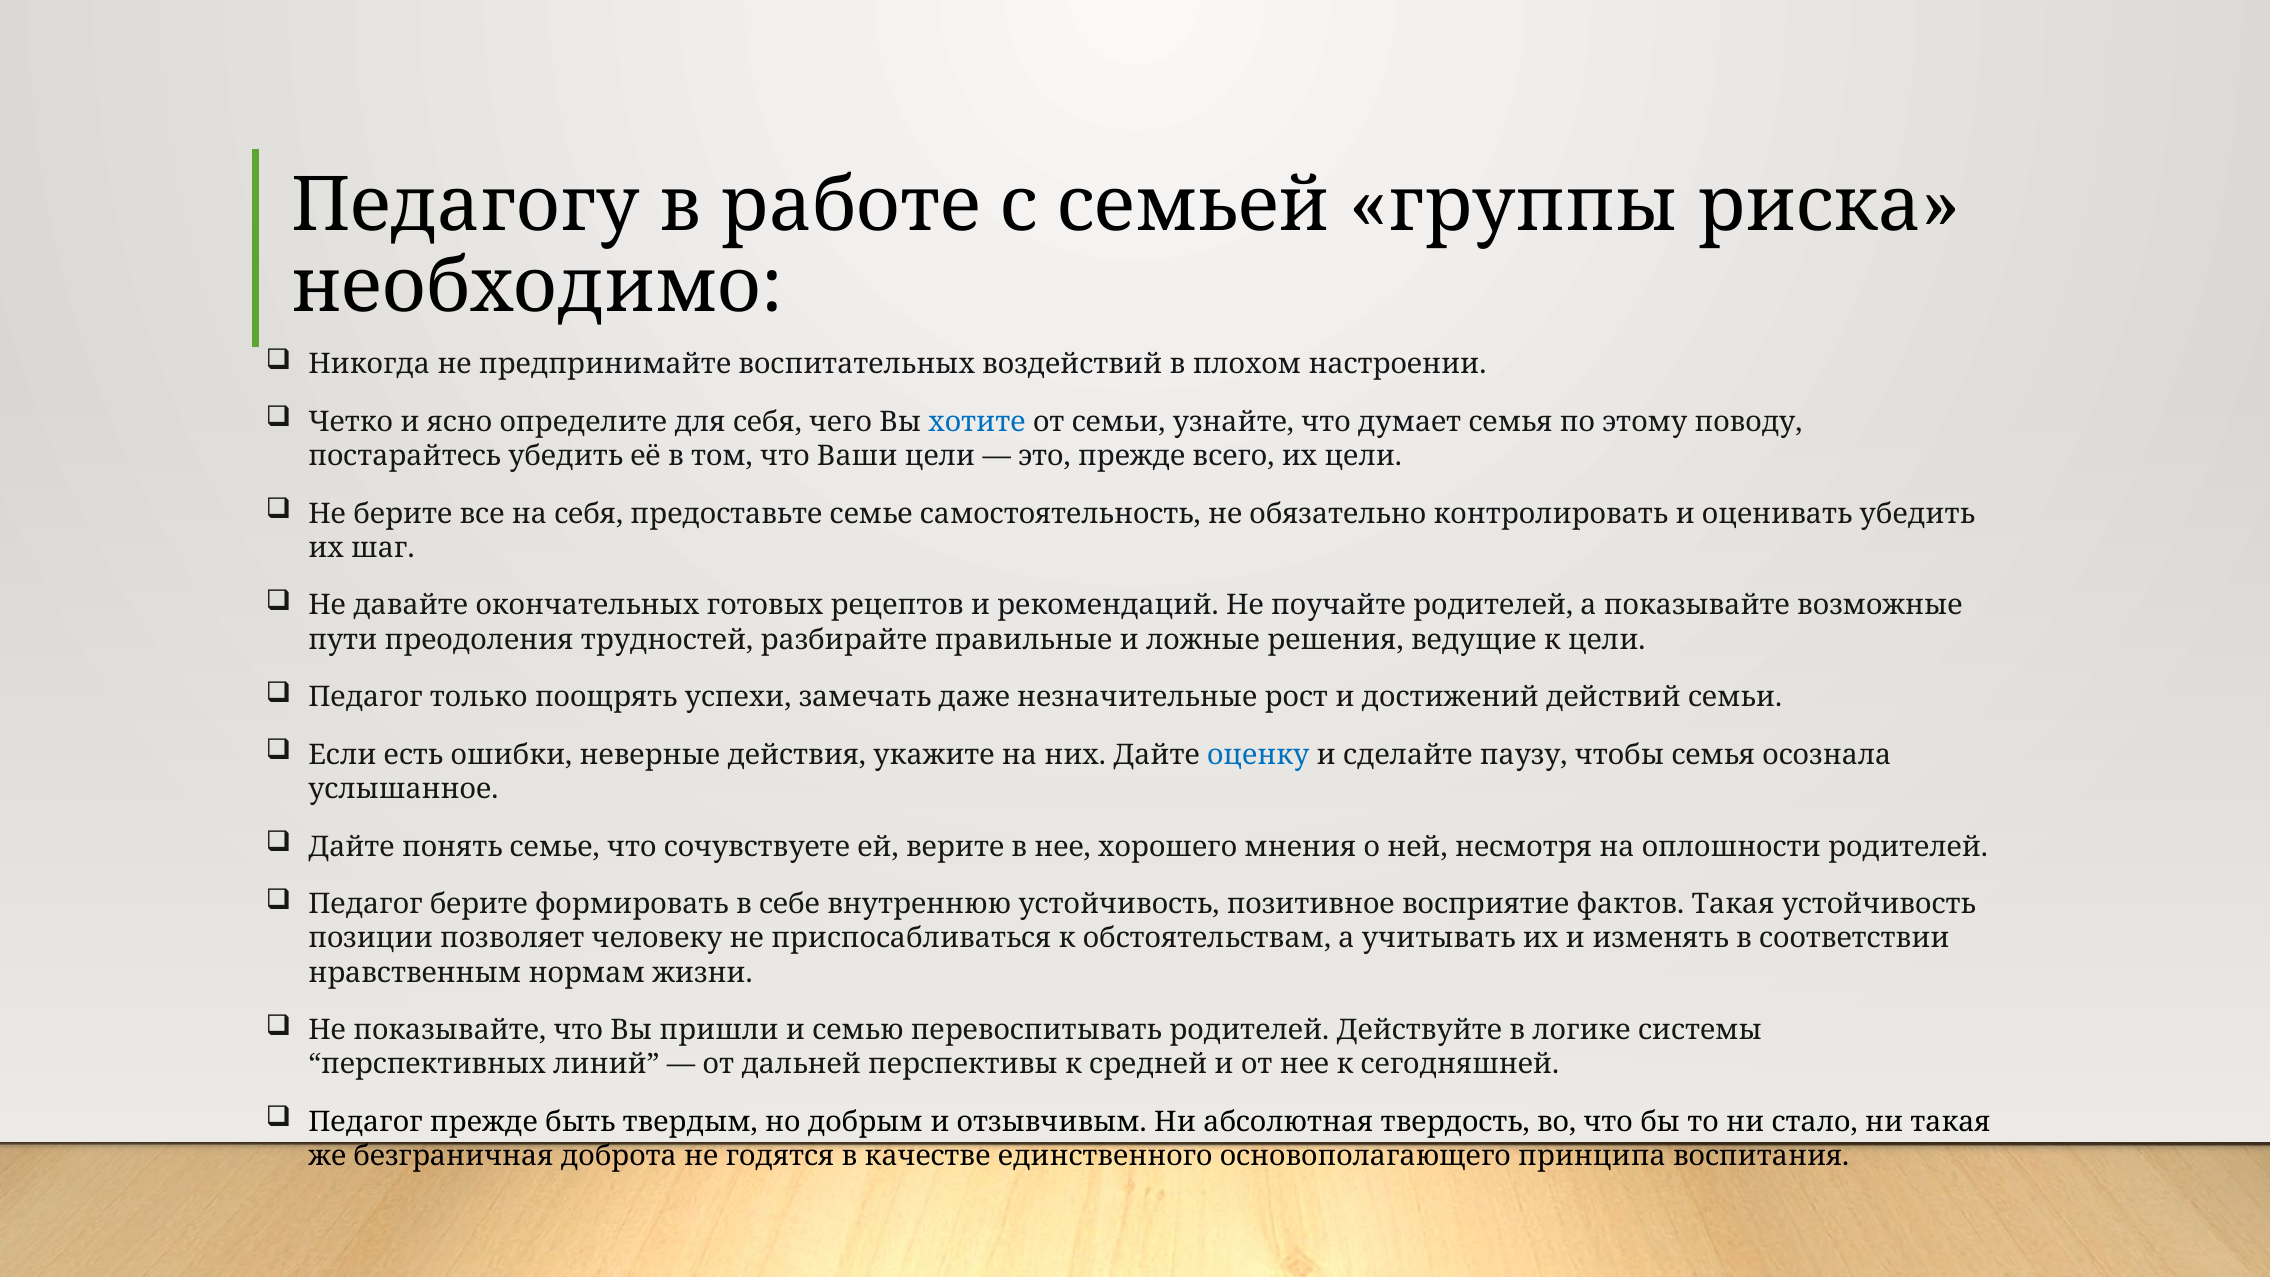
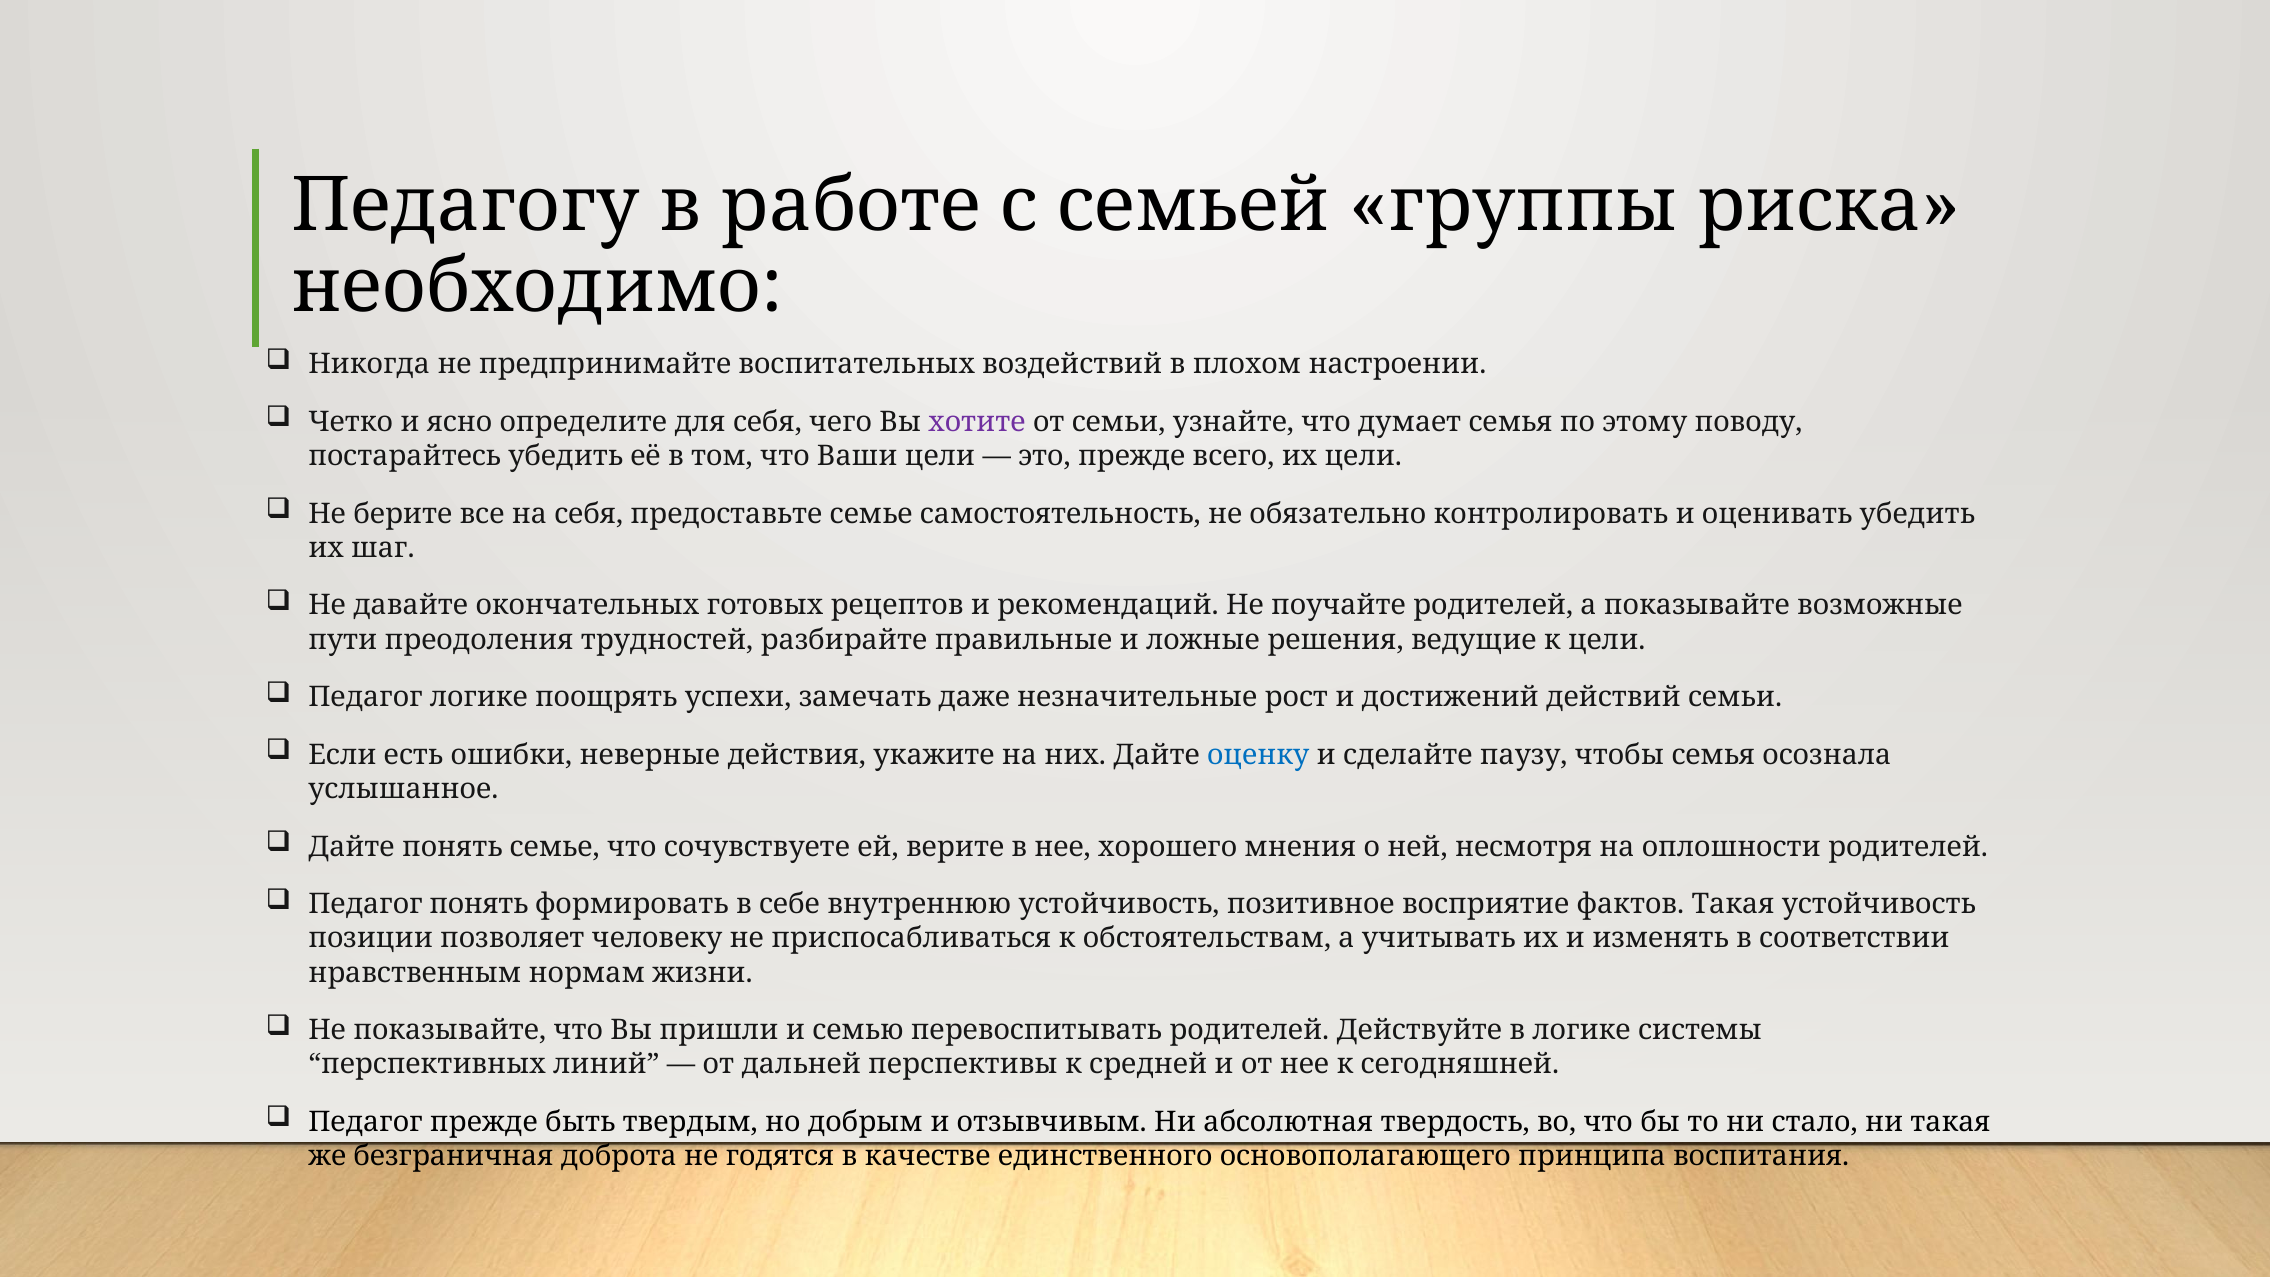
хотите colour: blue -> purple
Педагог только: только -> логике
Педагог берите: берите -> понять
